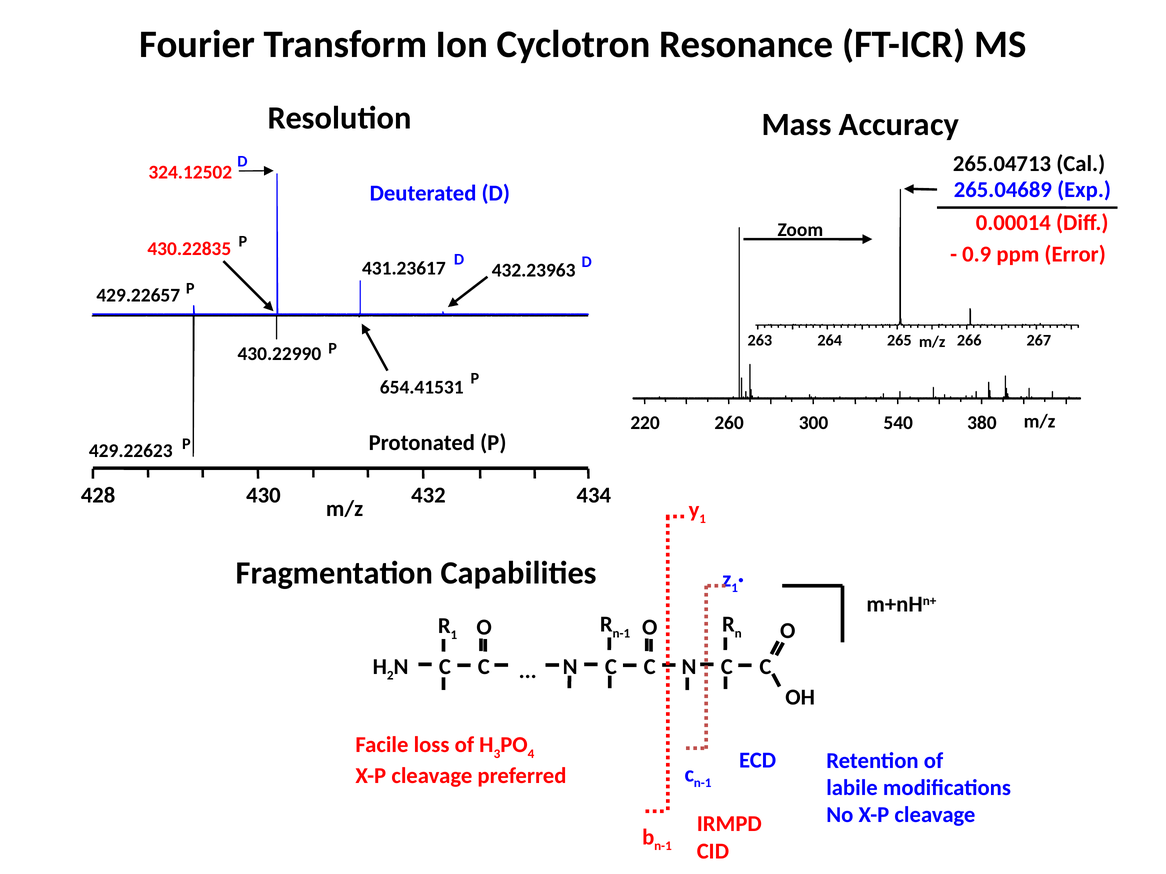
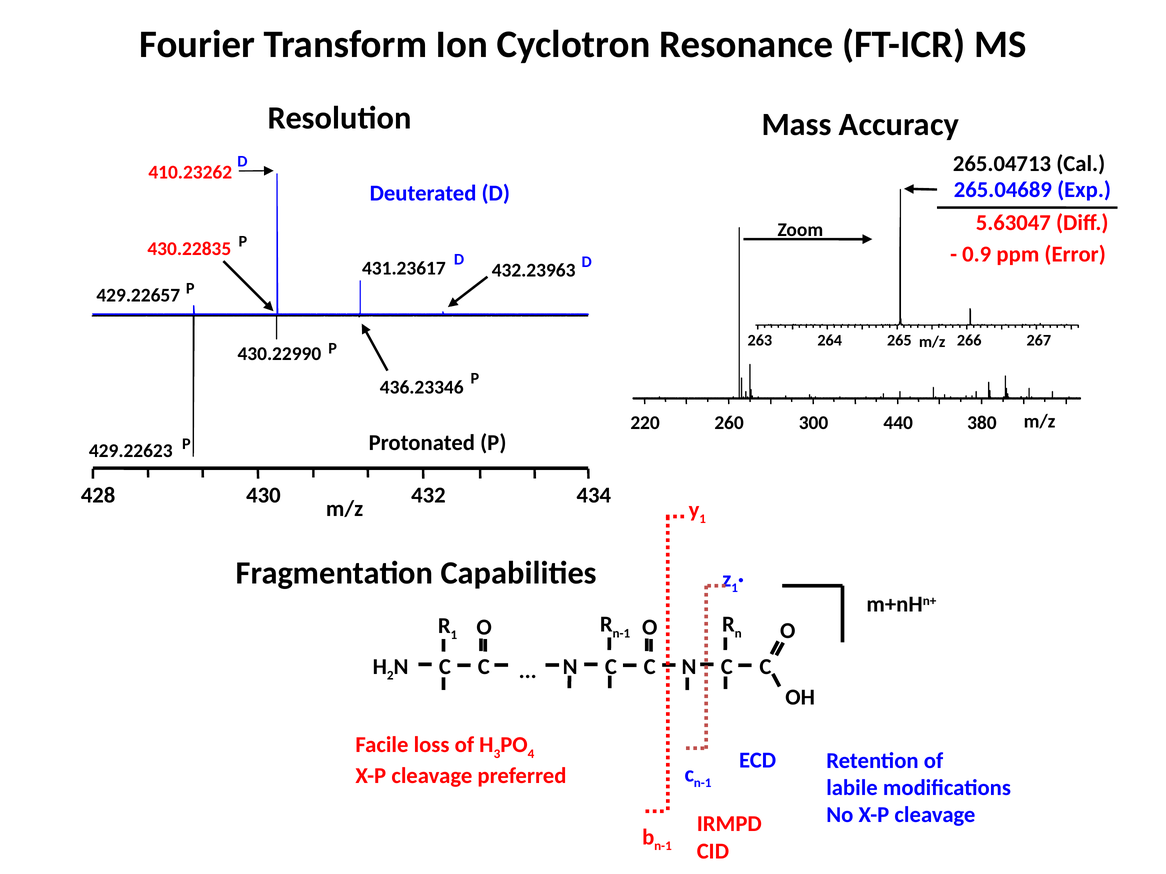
324.12502: 324.12502 -> 410.23262
0.00014: 0.00014 -> 5.63047
654.41531: 654.41531 -> 436.23346
540: 540 -> 440
